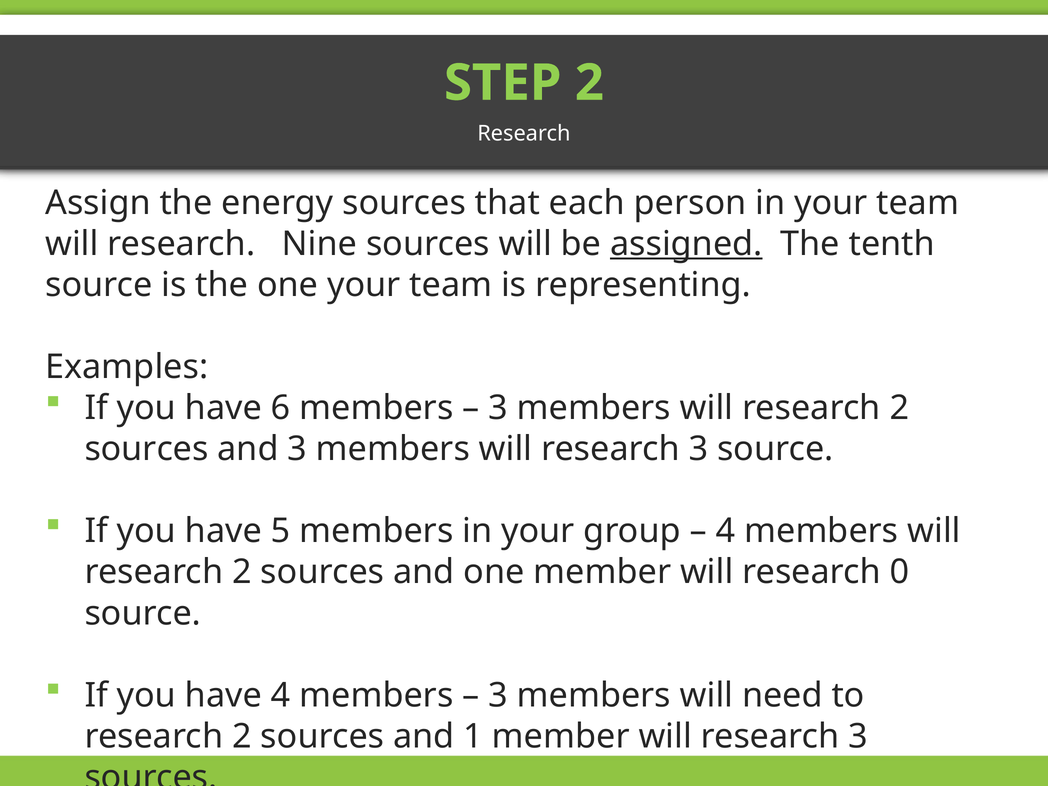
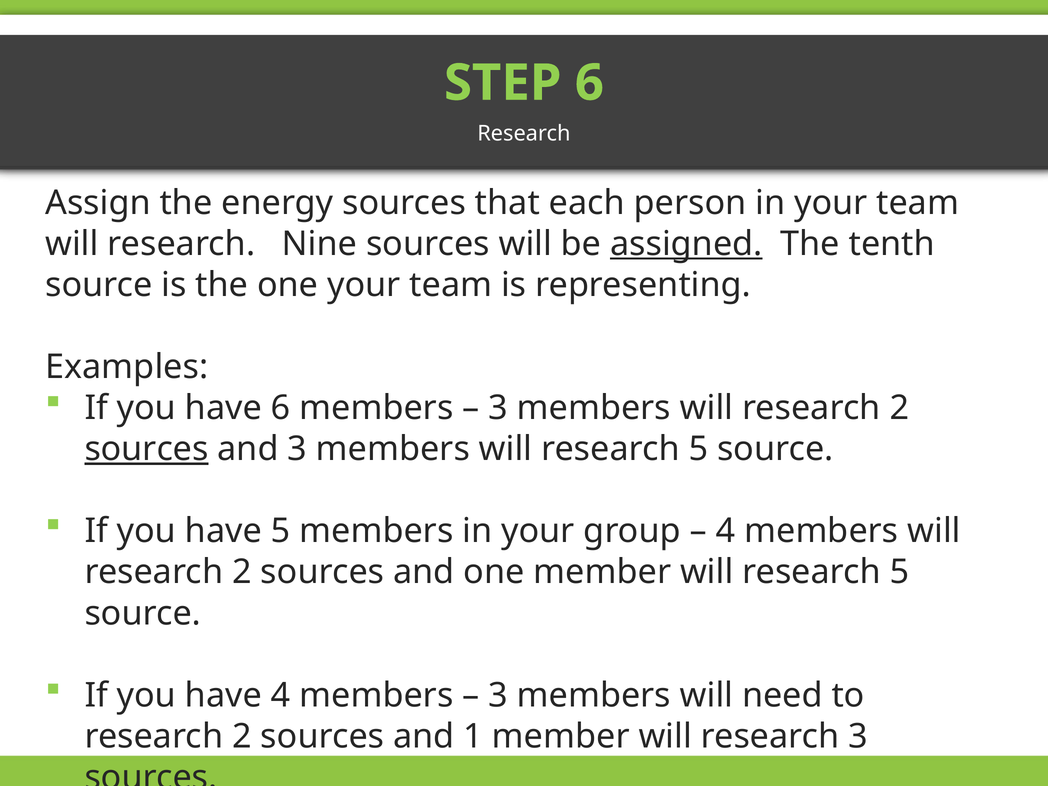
STEP 2: 2 -> 6
sources at (146, 449) underline: none -> present
members will research 3: 3 -> 5
member will research 0: 0 -> 5
